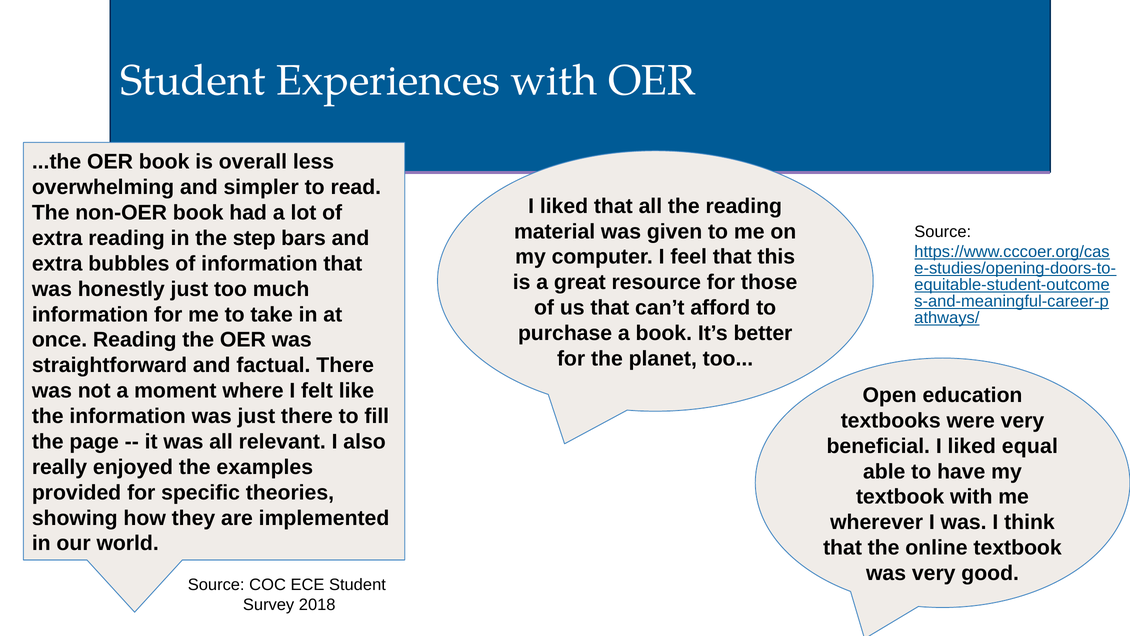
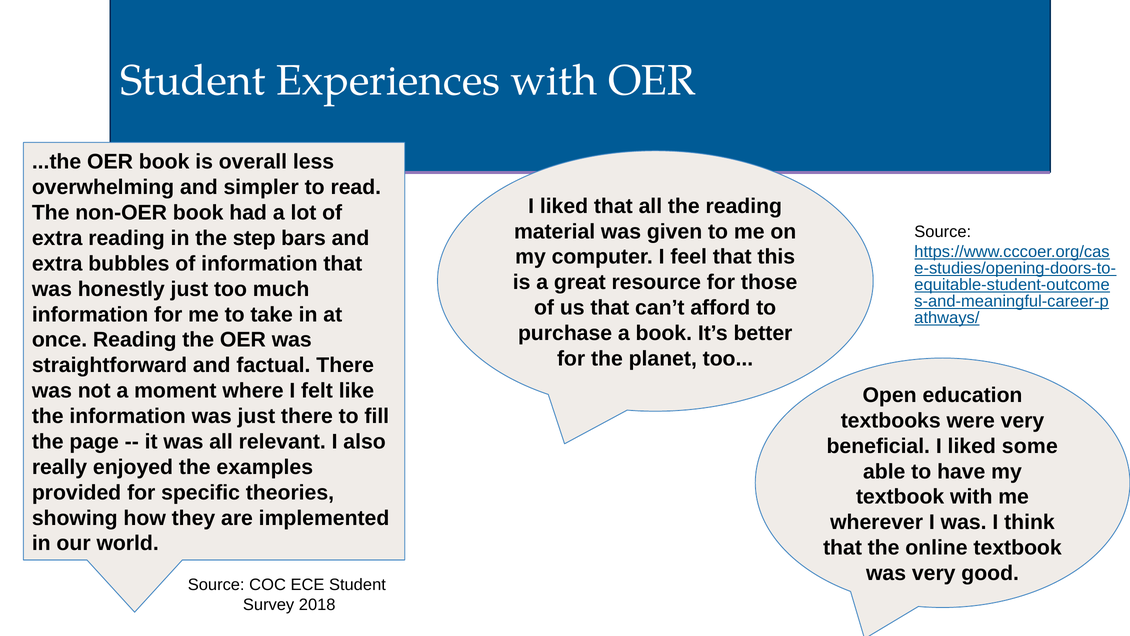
equal: equal -> some
